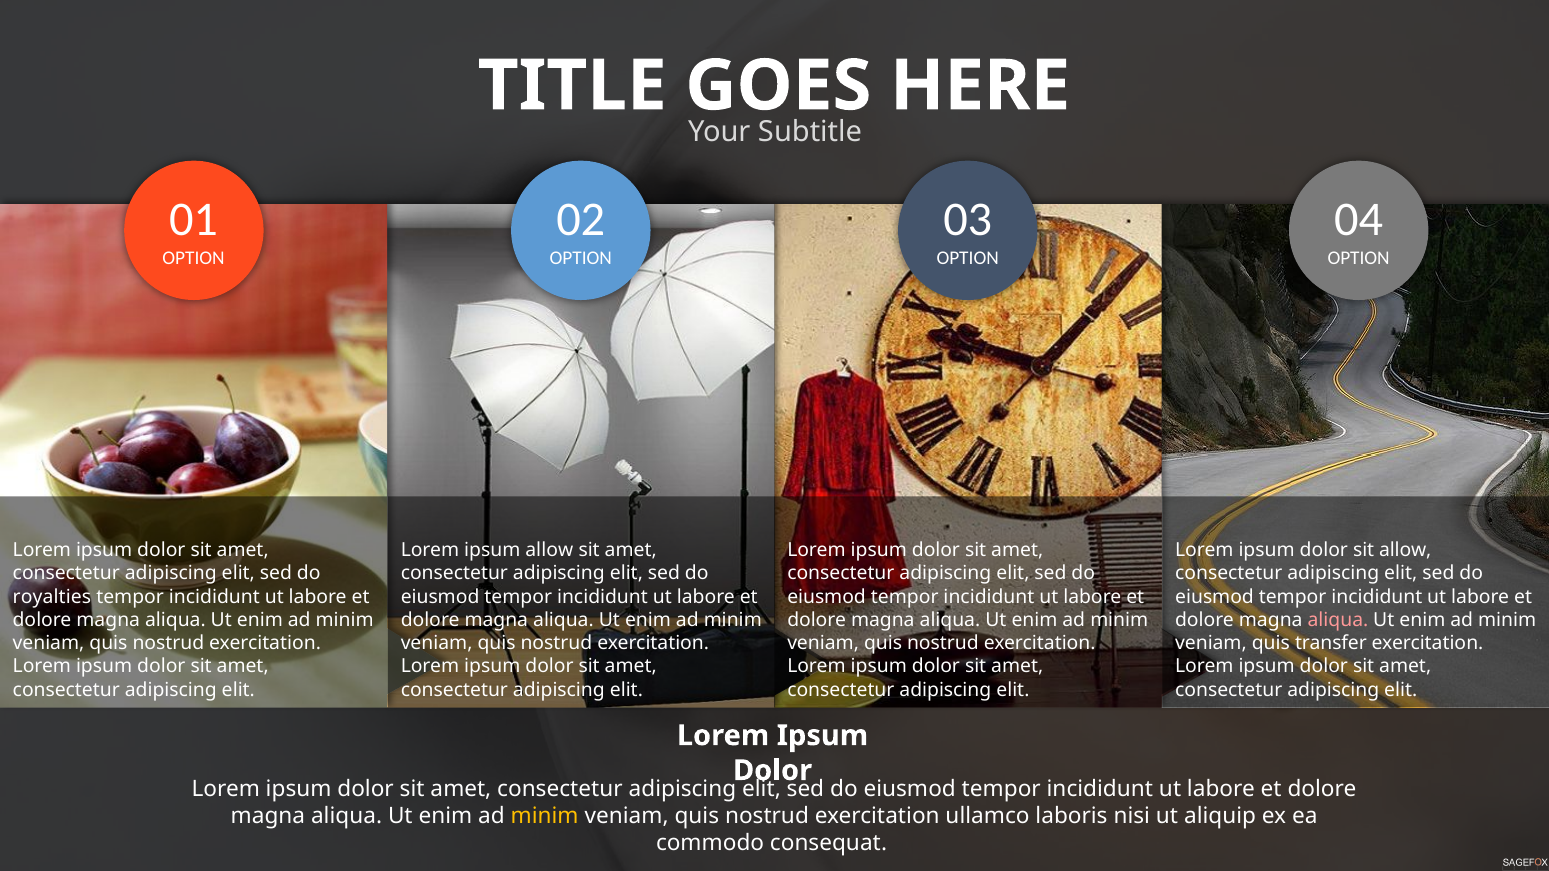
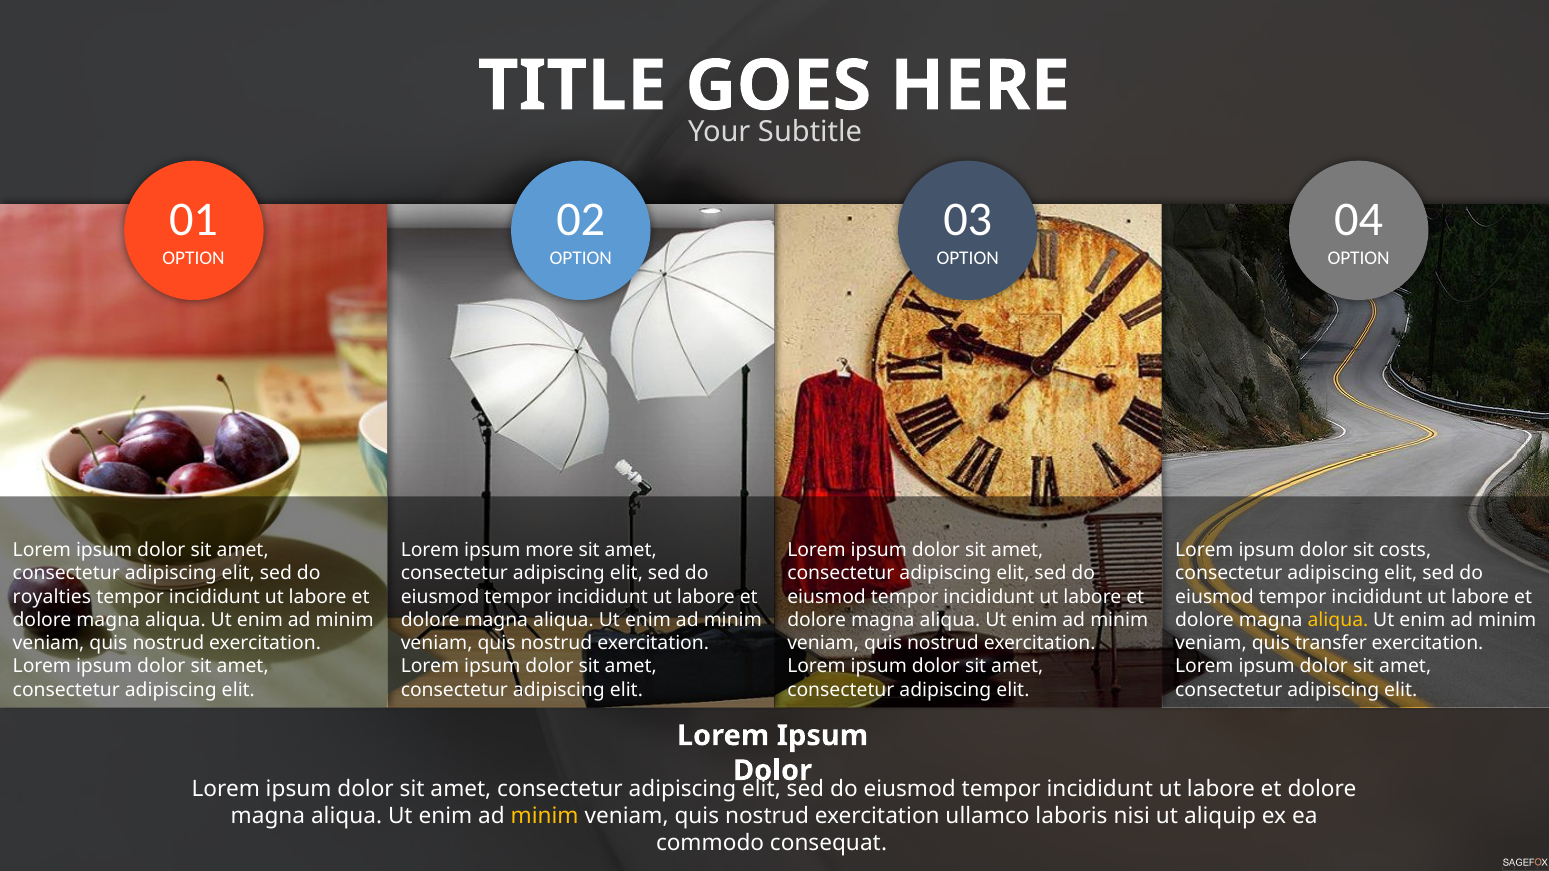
ipsum allow: allow -> more
sit allow: allow -> costs
aliqua at (1338, 620) colour: pink -> yellow
